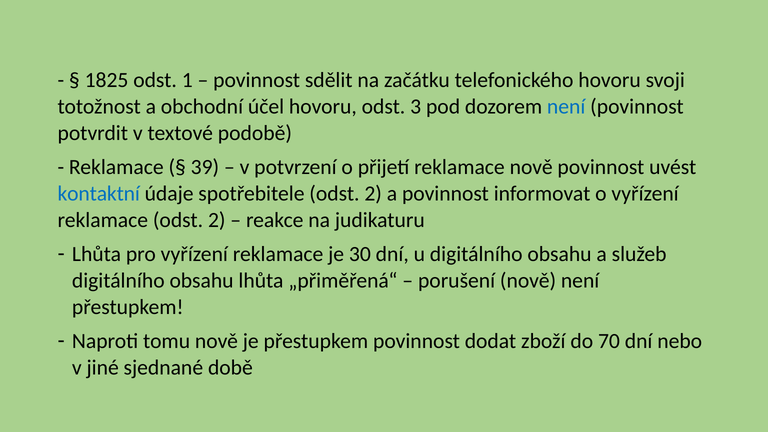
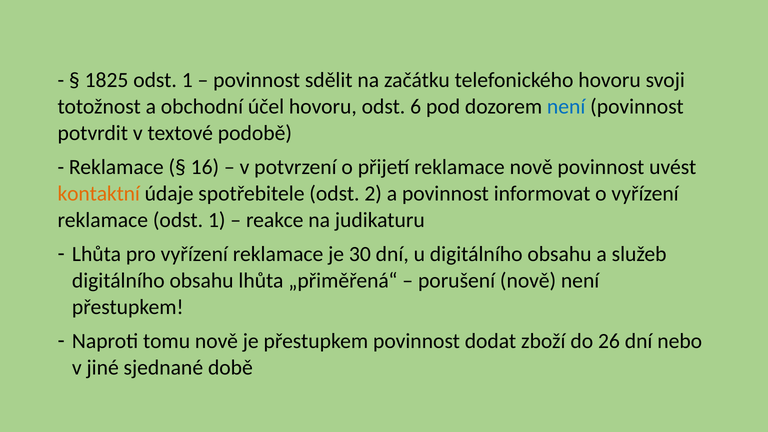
3: 3 -> 6
39: 39 -> 16
kontaktní colour: blue -> orange
reklamace odst 2: 2 -> 1
70: 70 -> 26
